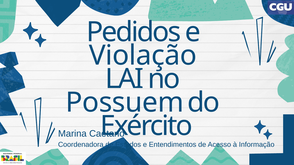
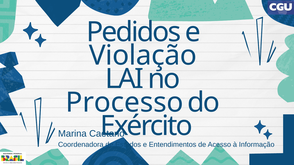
Possuem: Possuem -> Processo
